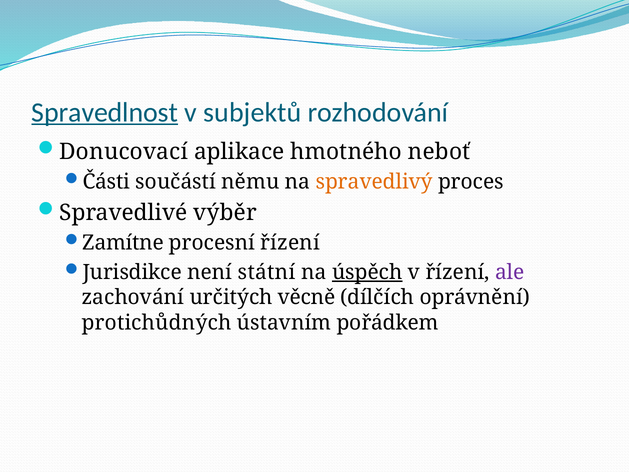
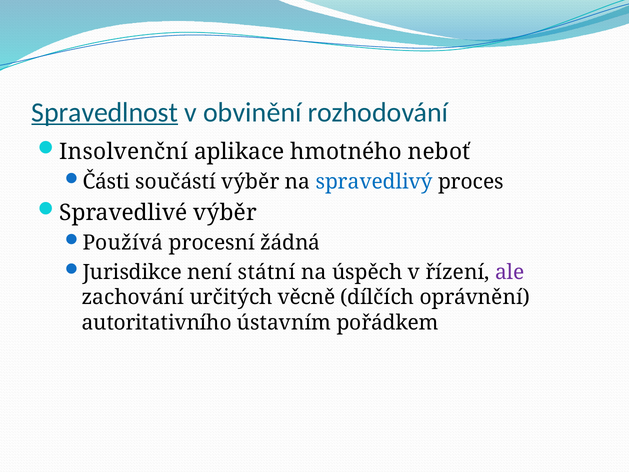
subjektů: subjektů -> obvinění
Donucovací: Donucovací -> Insolvenční
součástí němu: němu -> výběr
spravedlivý colour: orange -> blue
Zamítne: Zamítne -> Používá
procesní řízení: řízení -> žádná
úspěch underline: present -> none
protichůdných: protichůdných -> autoritativního
